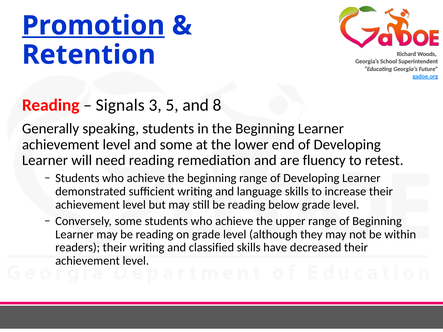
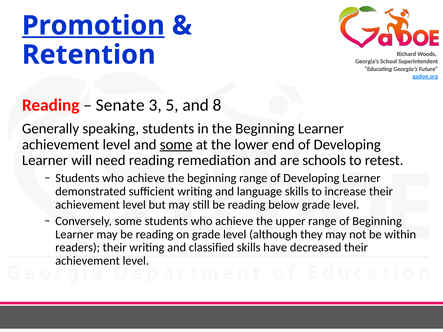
Signals: Signals -> Senate
some at (176, 145) underline: none -> present
fluency: fluency -> schools
